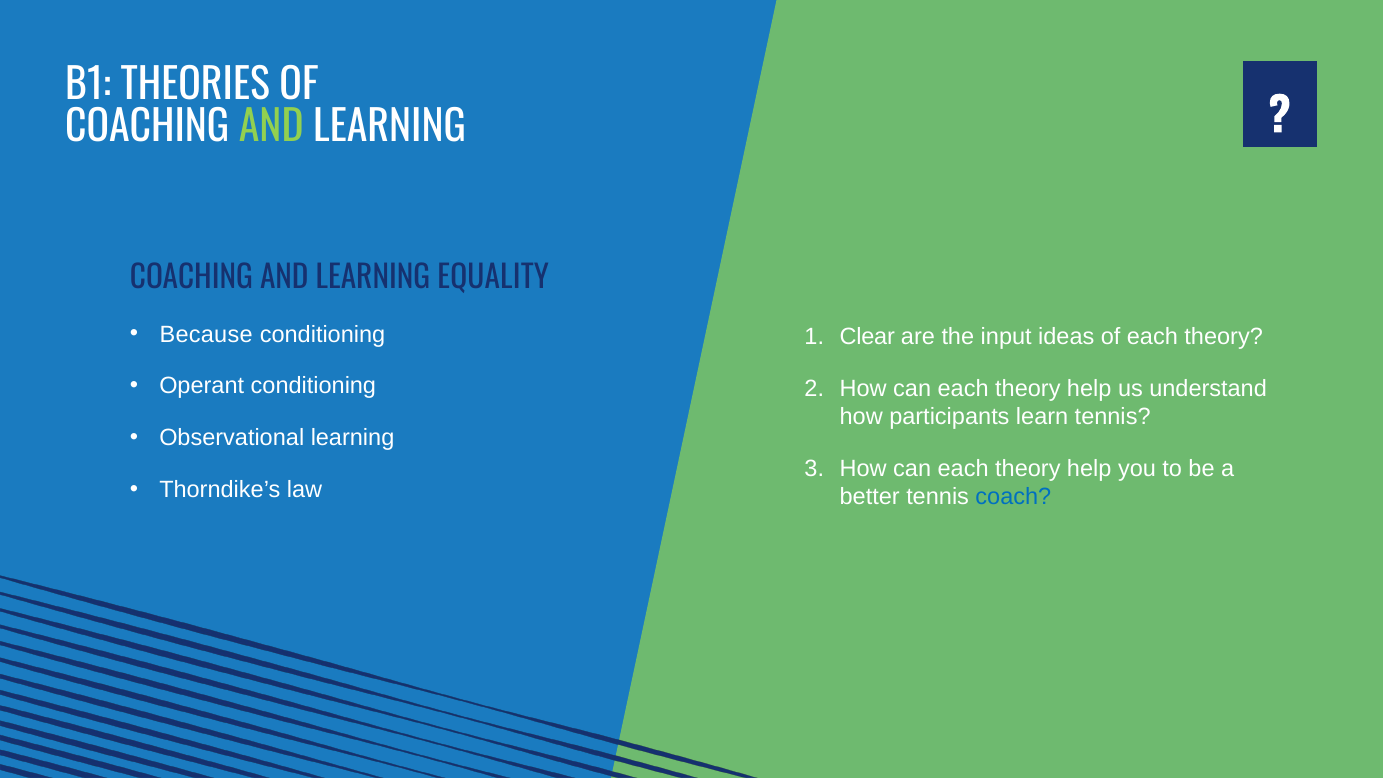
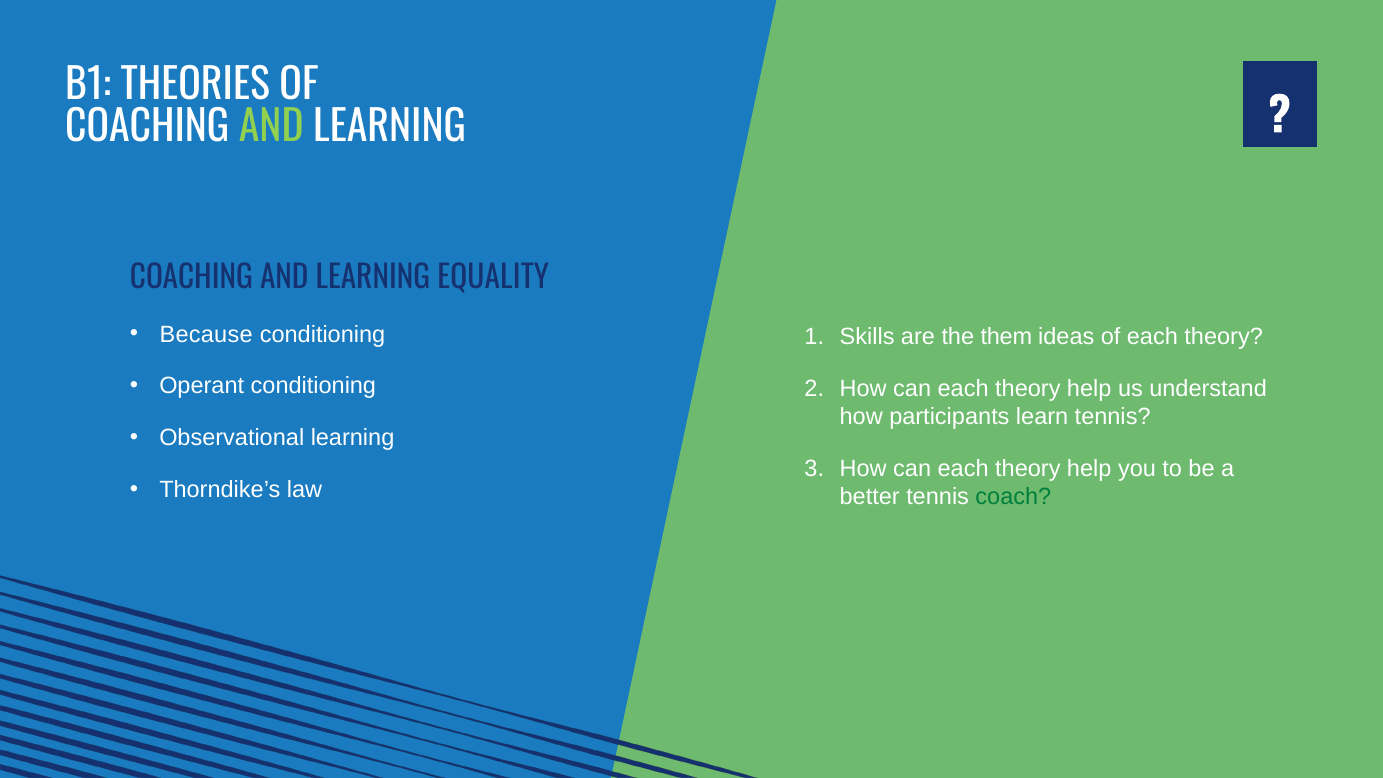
Clear: Clear -> Skills
input: input -> them
coach colour: blue -> green
